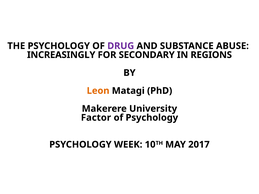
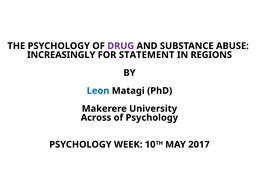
SECONDARY: SECONDARY -> STATEMENT
Leon colour: orange -> blue
Factor: Factor -> Across
